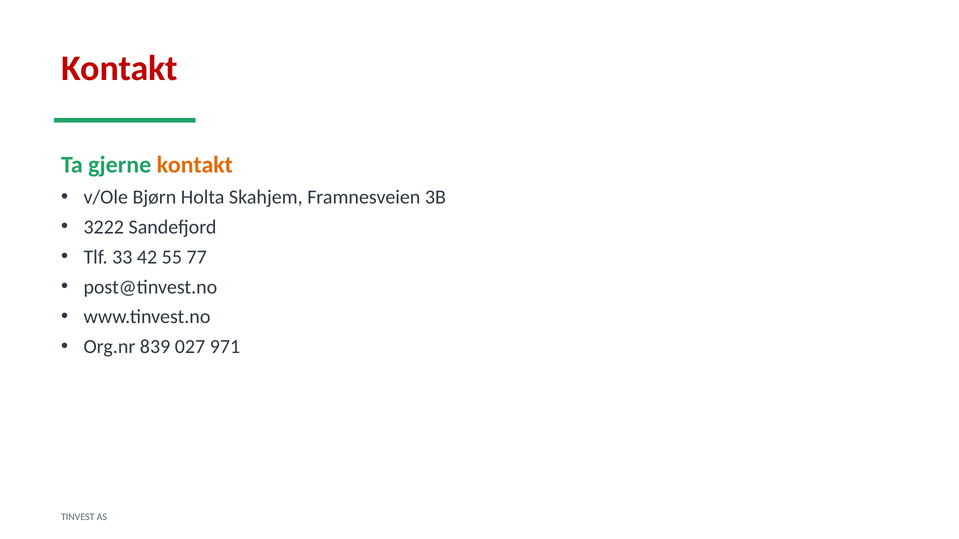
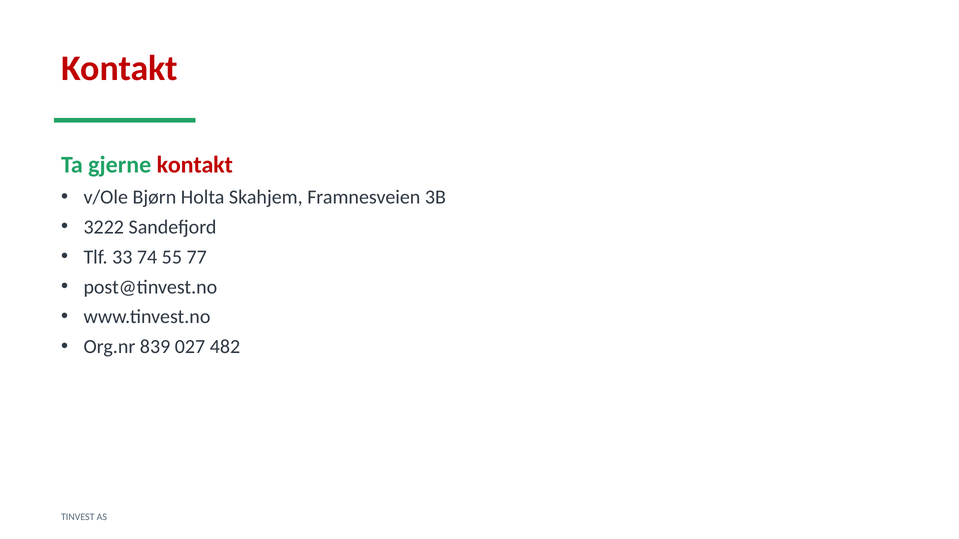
kontakt at (195, 165) colour: orange -> red
42: 42 -> 74
971: 971 -> 482
